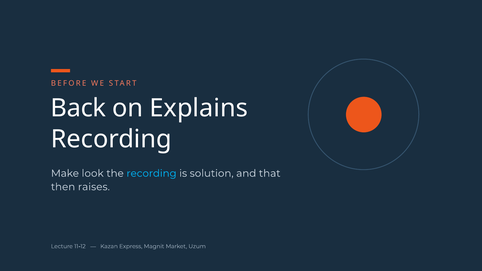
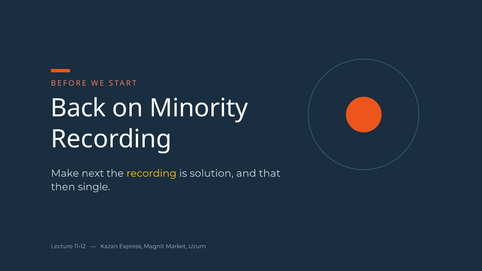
Explains: Explains -> Minority
look: look -> next
recording at (152, 173) colour: light blue -> yellow
raises: raises -> single
